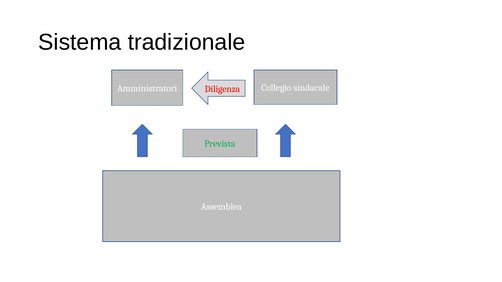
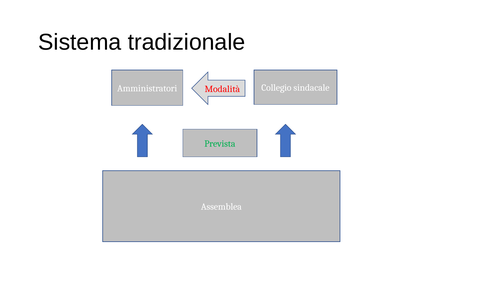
Diligenza: Diligenza -> Modalità
